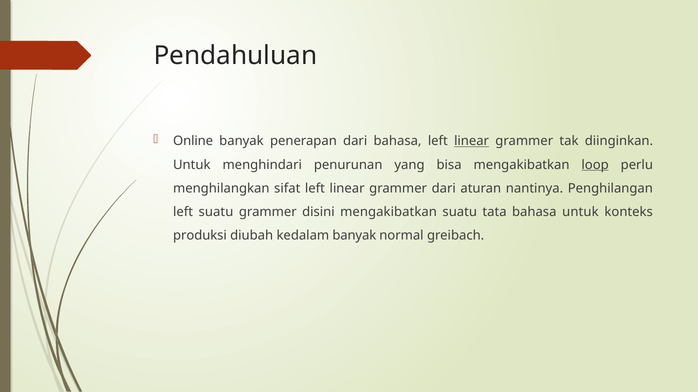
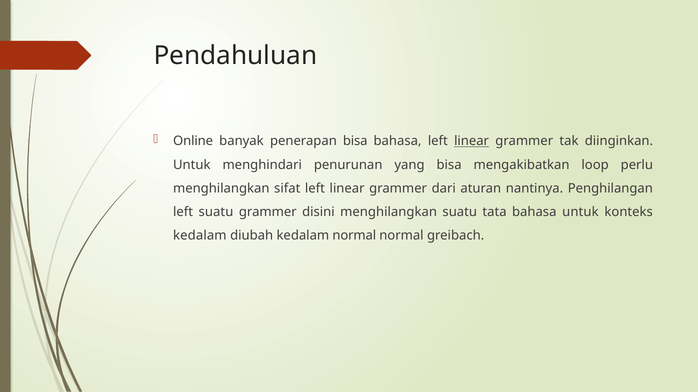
penerapan dari: dari -> bisa
loop underline: present -> none
disini mengakibatkan: mengakibatkan -> menghilangkan
produksi at (200, 236): produksi -> kedalam
kedalam banyak: banyak -> normal
